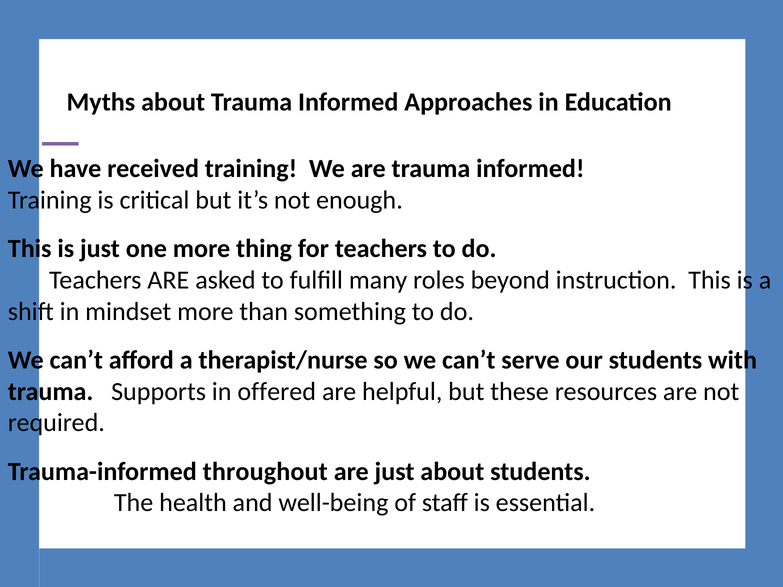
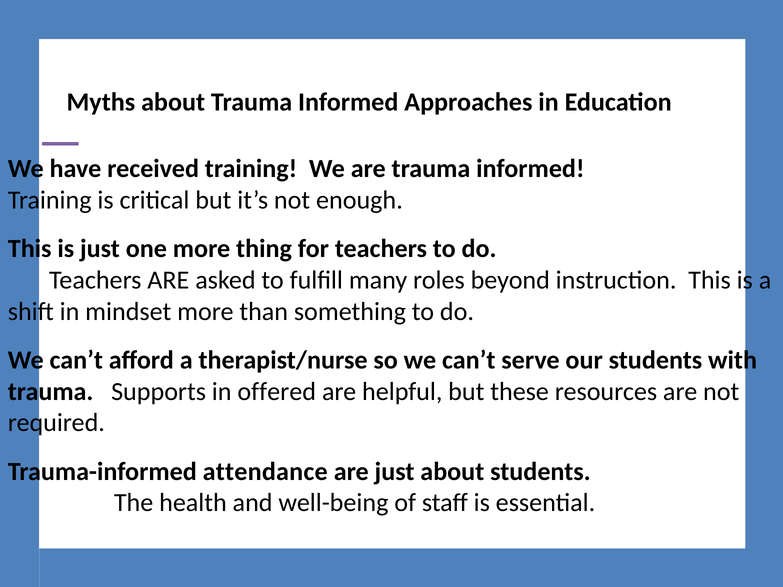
throughout: throughout -> attendance
